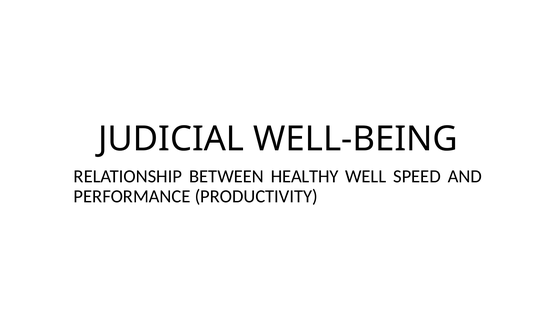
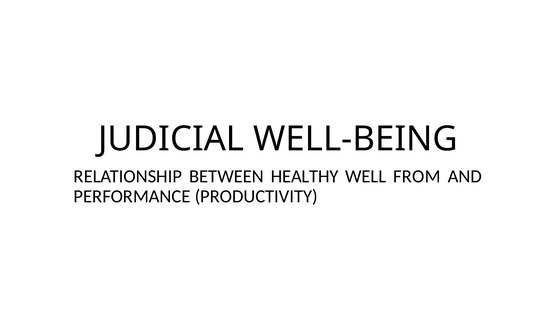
SPEED: SPEED -> FROM
